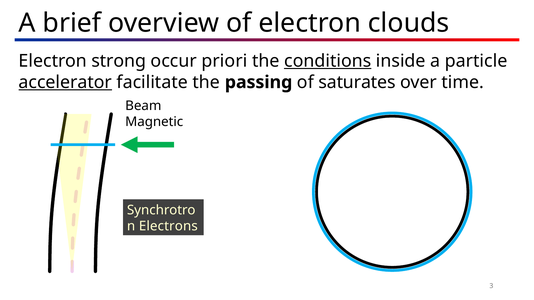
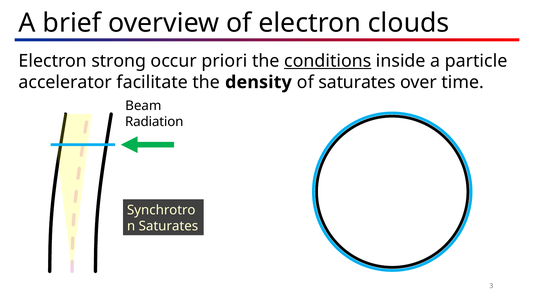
accelerator underline: present -> none
passing: passing -> density
Magnetic: Magnetic -> Radiation
Electrons at (168, 227): Electrons -> Saturates
